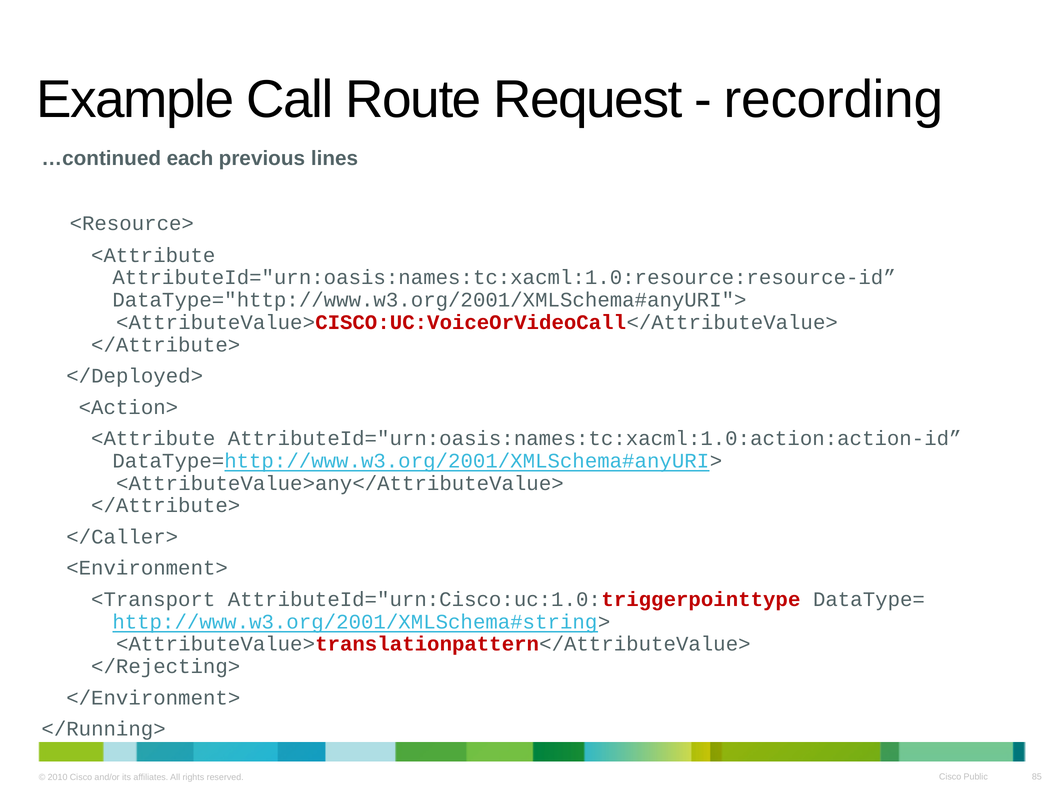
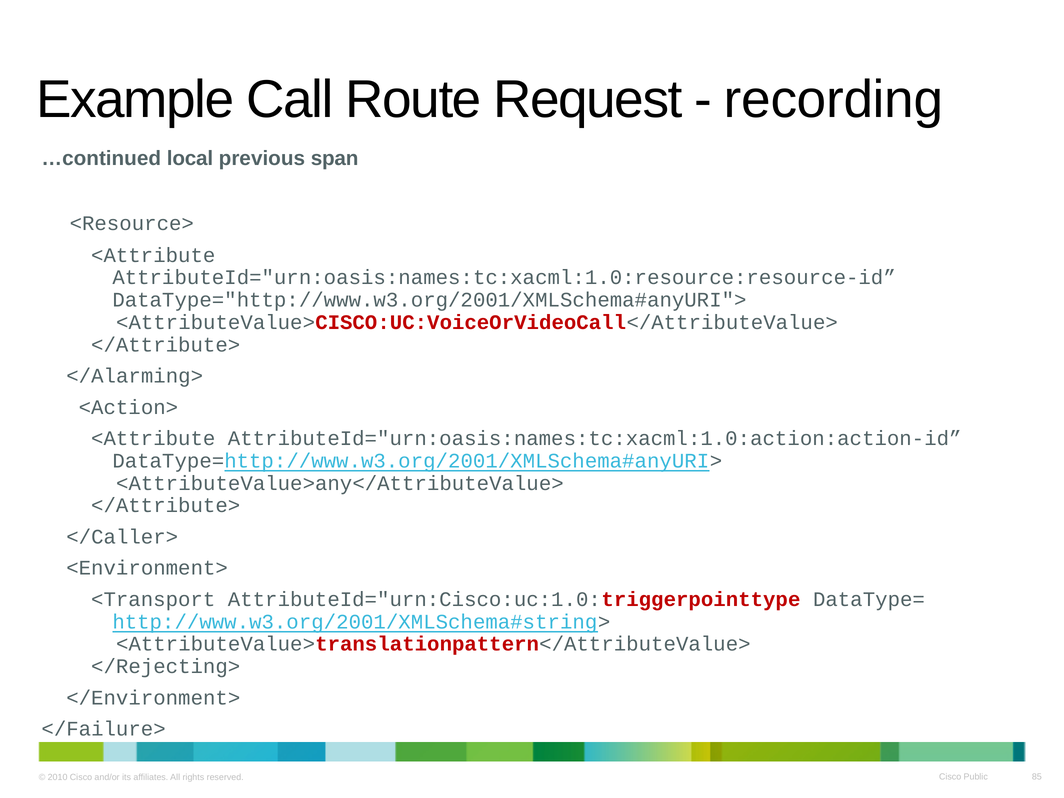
each: each -> local
lines: lines -> span
</Deployed>: </Deployed> -> </Alarming>
</Running>: </Running> -> </Failure>
